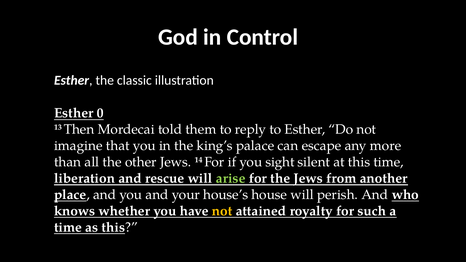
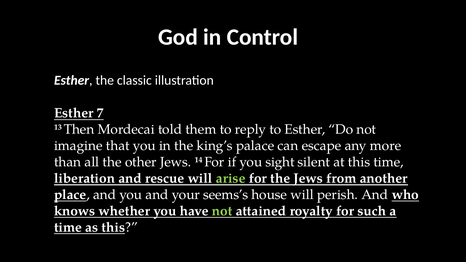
0: 0 -> 7
house’s: house’s -> seems’s
not at (222, 211) colour: yellow -> light green
